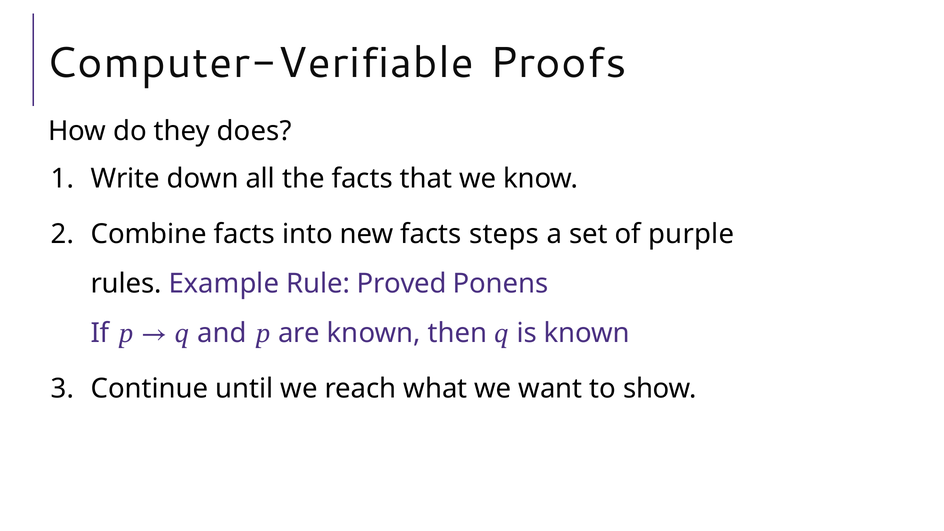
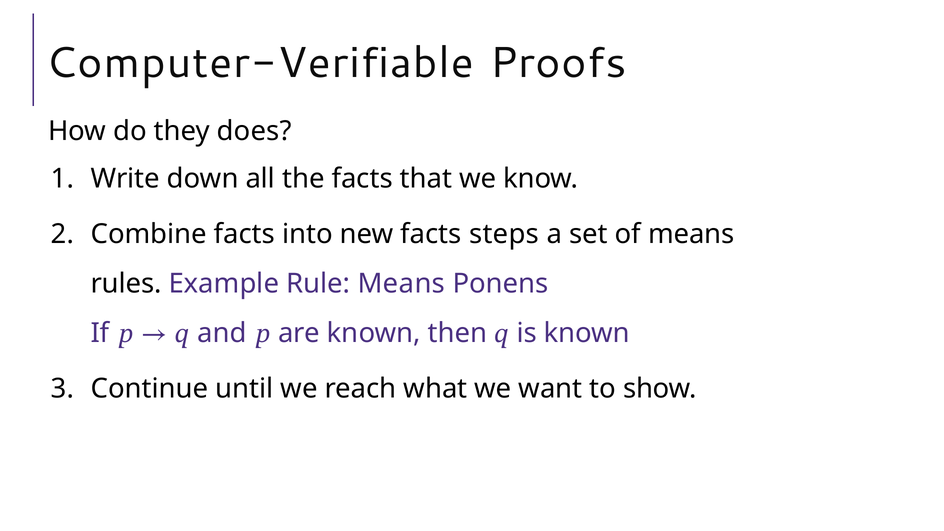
of purple: purple -> means
Rule Proved: Proved -> Means
